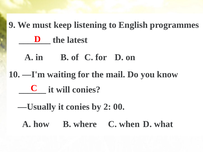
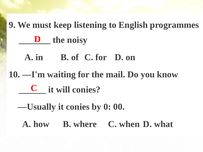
latest: latest -> noisy
2: 2 -> 0
